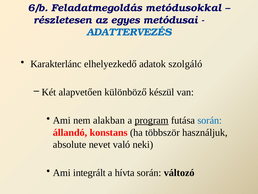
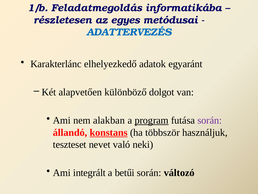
6/b: 6/b -> 1/b
metódusokkal: metódusokkal -> informatikába
szolgáló: szolgáló -> egyaránt
készül: készül -> dolgot
során at (210, 120) colour: blue -> purple
konstans underline: none -> present
absolute: absolute -> teszteset
hívta: hívta -> betűi
